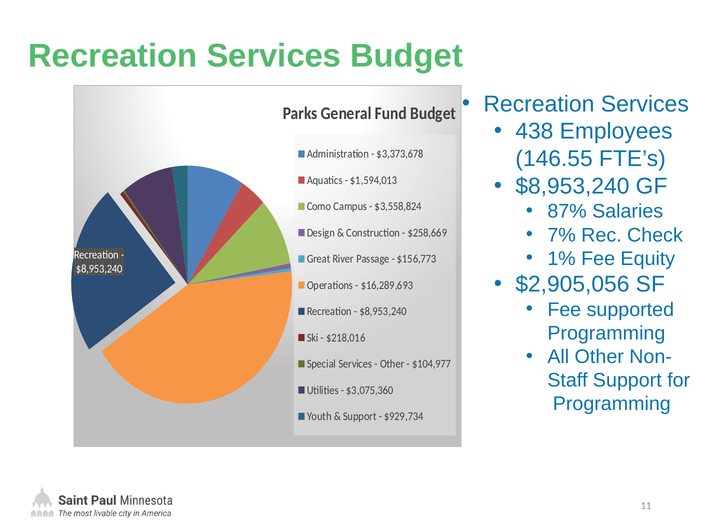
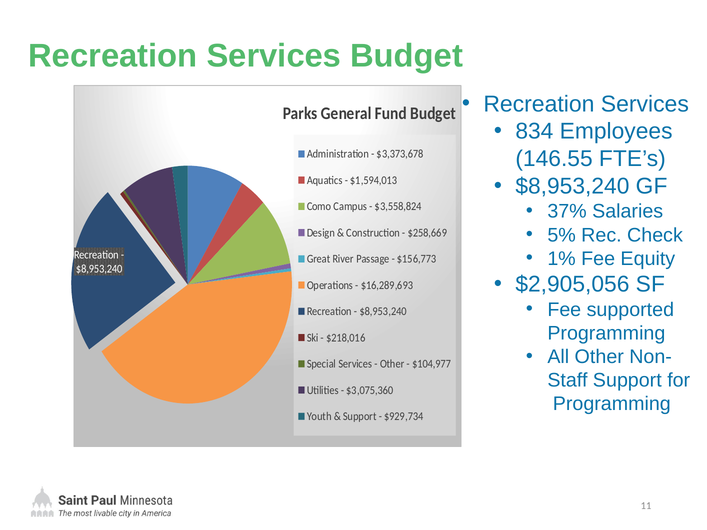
438: 438 -> 834
87%: 87% -> 37%
7%: 7% -> 5%
